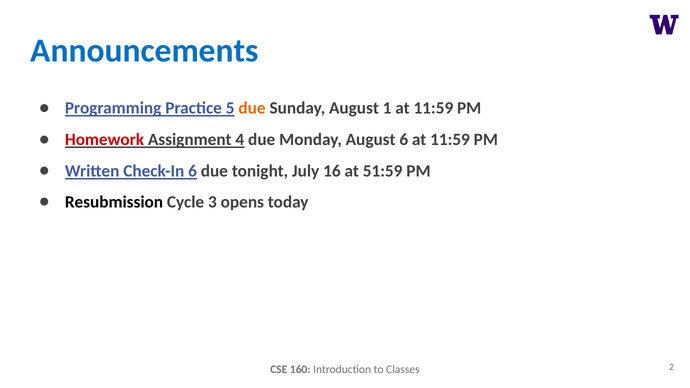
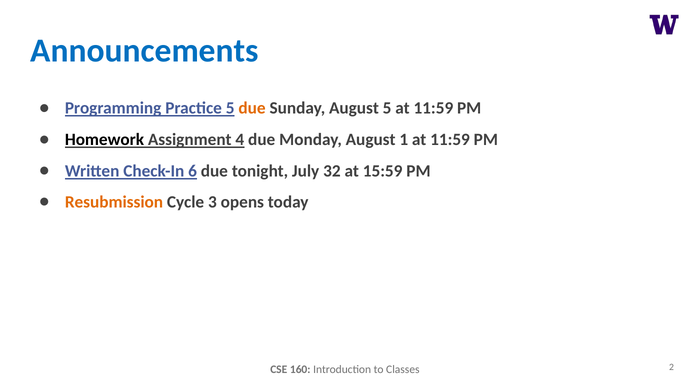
August 1: 1 -> 5
Homework colour: red -> black
August 6: 6 -> 1
16: 16 -> 32
51:59: 51:59 -> 15:59
Resubmission colour: black -> orange
